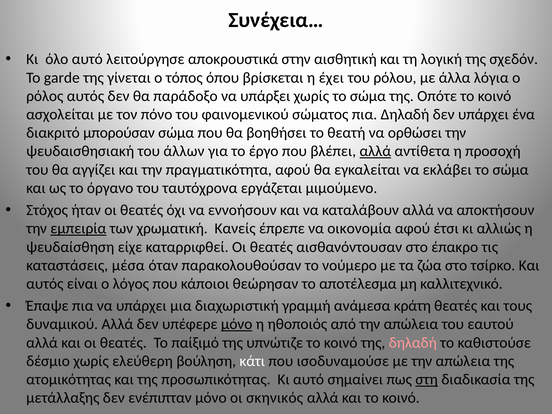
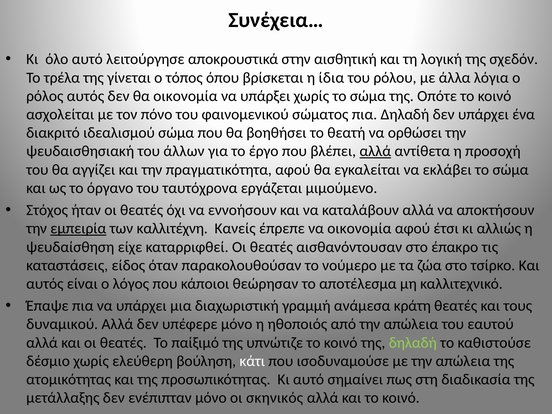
garde: garde -> τρέλα
έχει: έχει -> ίδια
θα παράδοξο: παράδοξο -> οικονομία
μπορούσαν: μπορούσαν -> ιδεαλισμού
χρωματική: χρωματική -> καλλιτέχνη
μέσα: μέσα -> είδος
μόνο at (237, 324) underline: present -> none
δηλαδή at (413, 343) colour: pink -> light green
στη underline: present -> none
